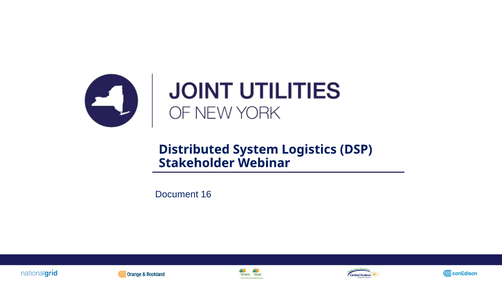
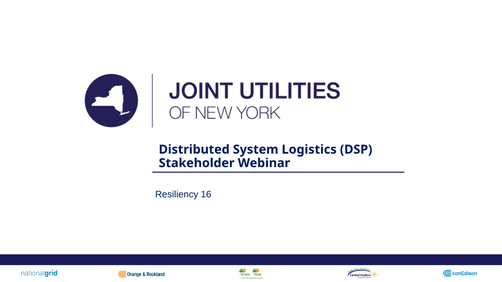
Document: Document -> Resiliency
